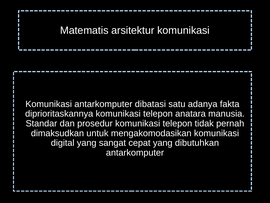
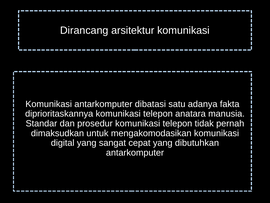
Matematis: Matematis -> Dirancang
